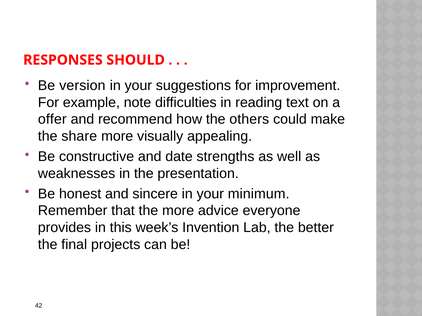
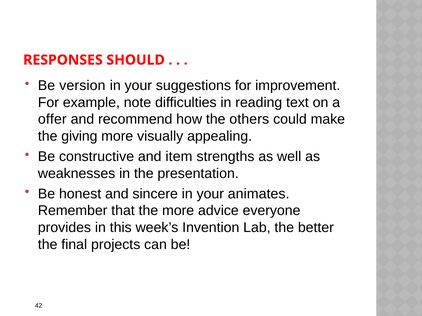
share: share -> giving
date: date -> item
minimum: minimum -> animates
